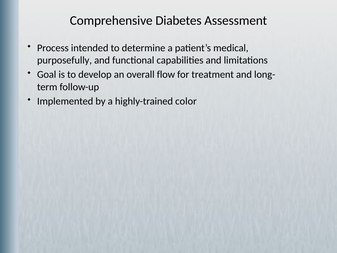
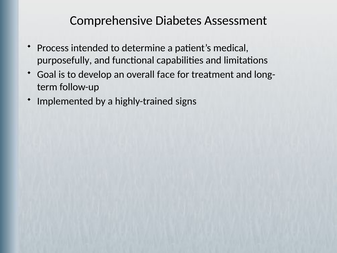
flow: flow -> face
color: color -> signs
